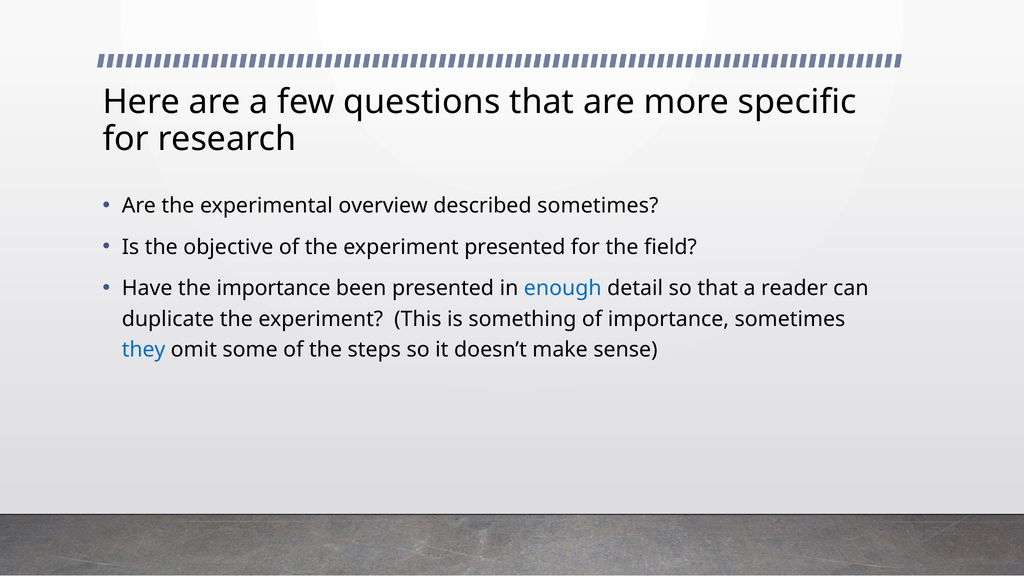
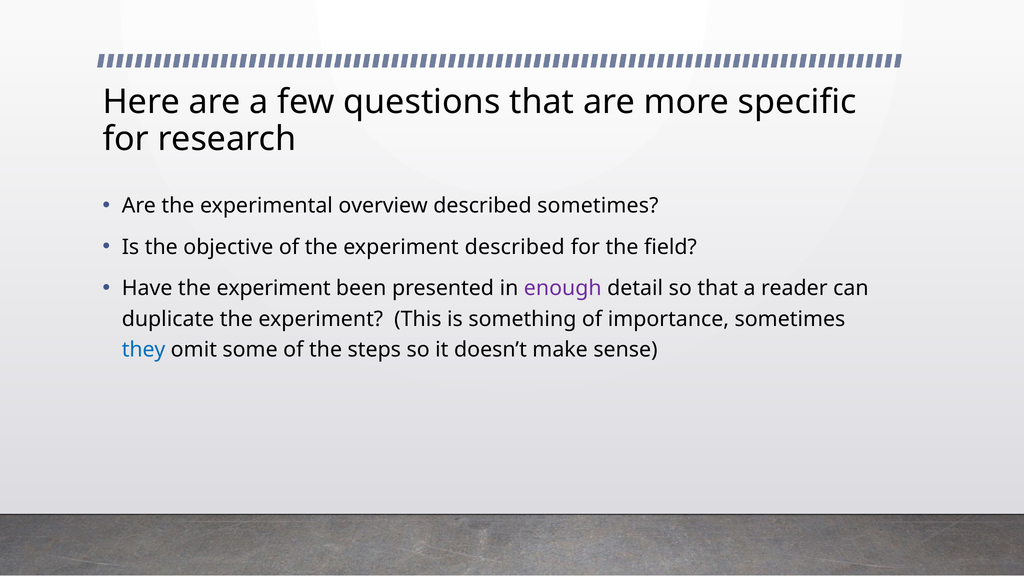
experiment presented: presented -> described
Have the importance: importance -> experiment
enough colour: blue -> purple
